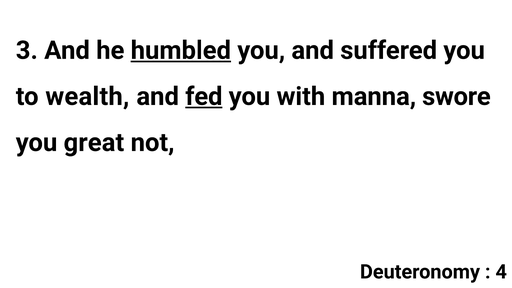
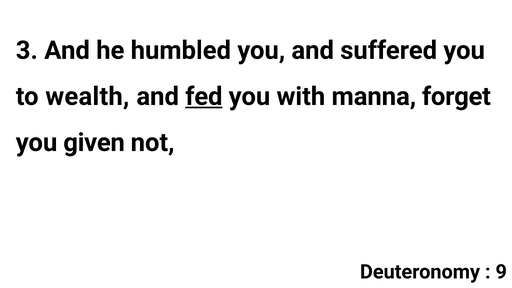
humbled underline: present -> none
swore: swore -> forget
great: great -> given
4: 4 -> 9
